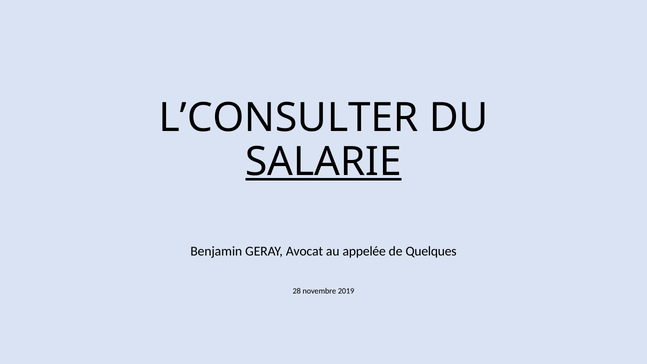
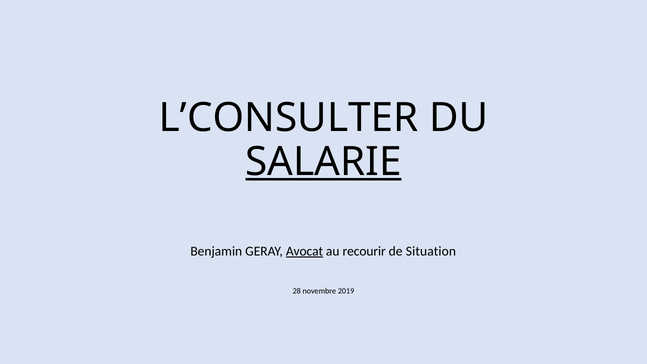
Avocat underline: none -> present
appelée: appelée -> recourir
Quelques: Quelques -> Situation
